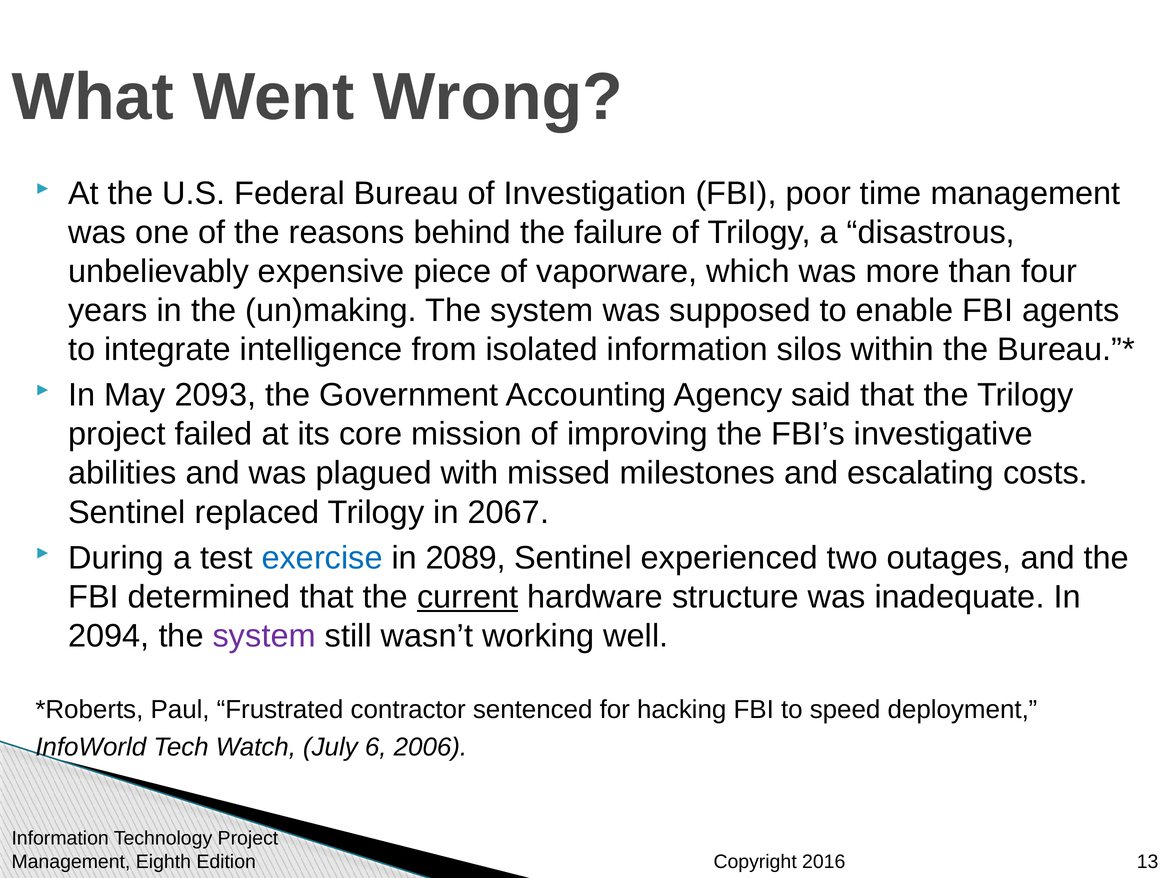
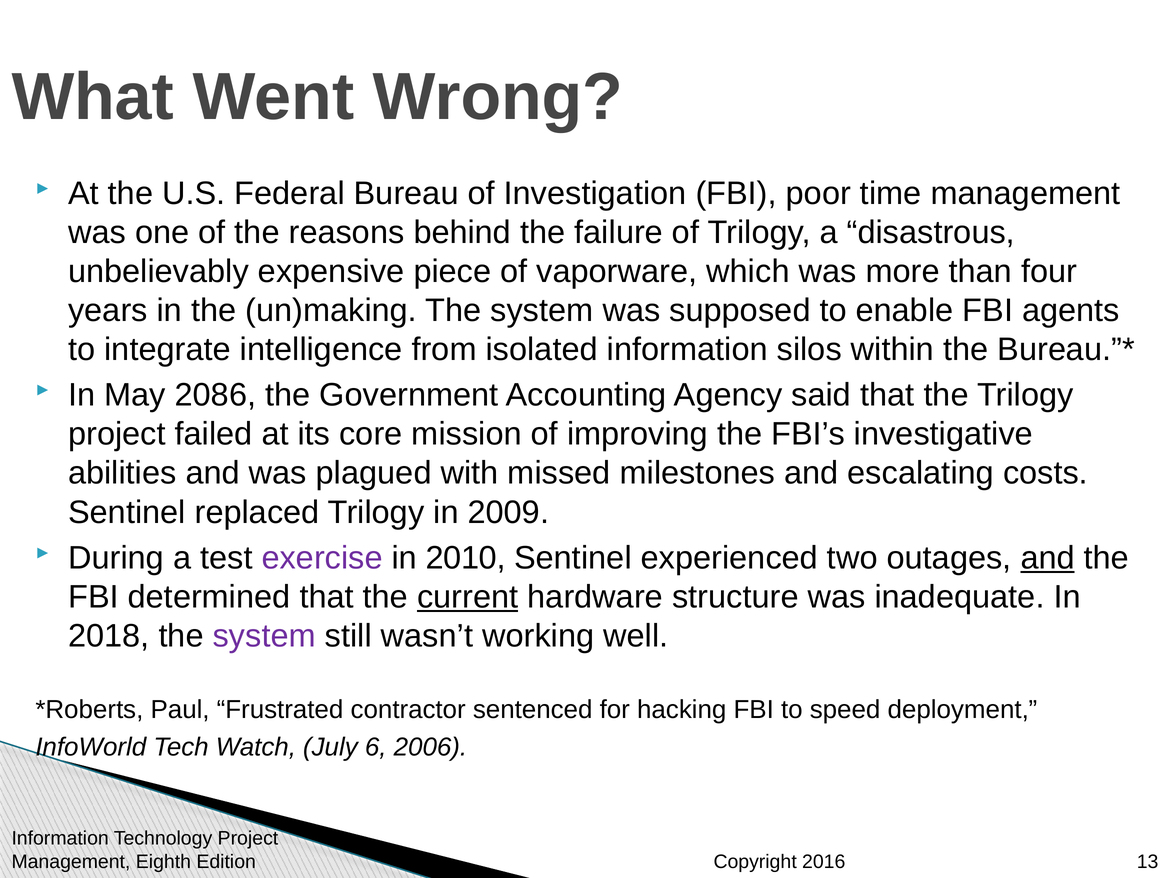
2093: 2093 -> 2086
2067: 2067 -> 2009
exercise colour: blue -> purple
2089: 2089 -> 2010
and at (1048, 558) underline: none -> present
2094: 2094 -> 2018
